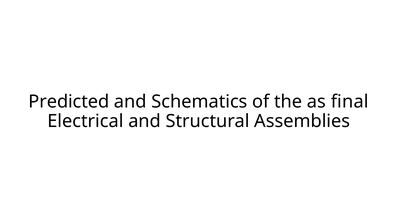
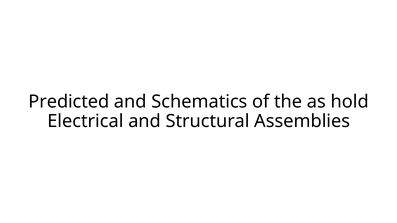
final: final -> hold
